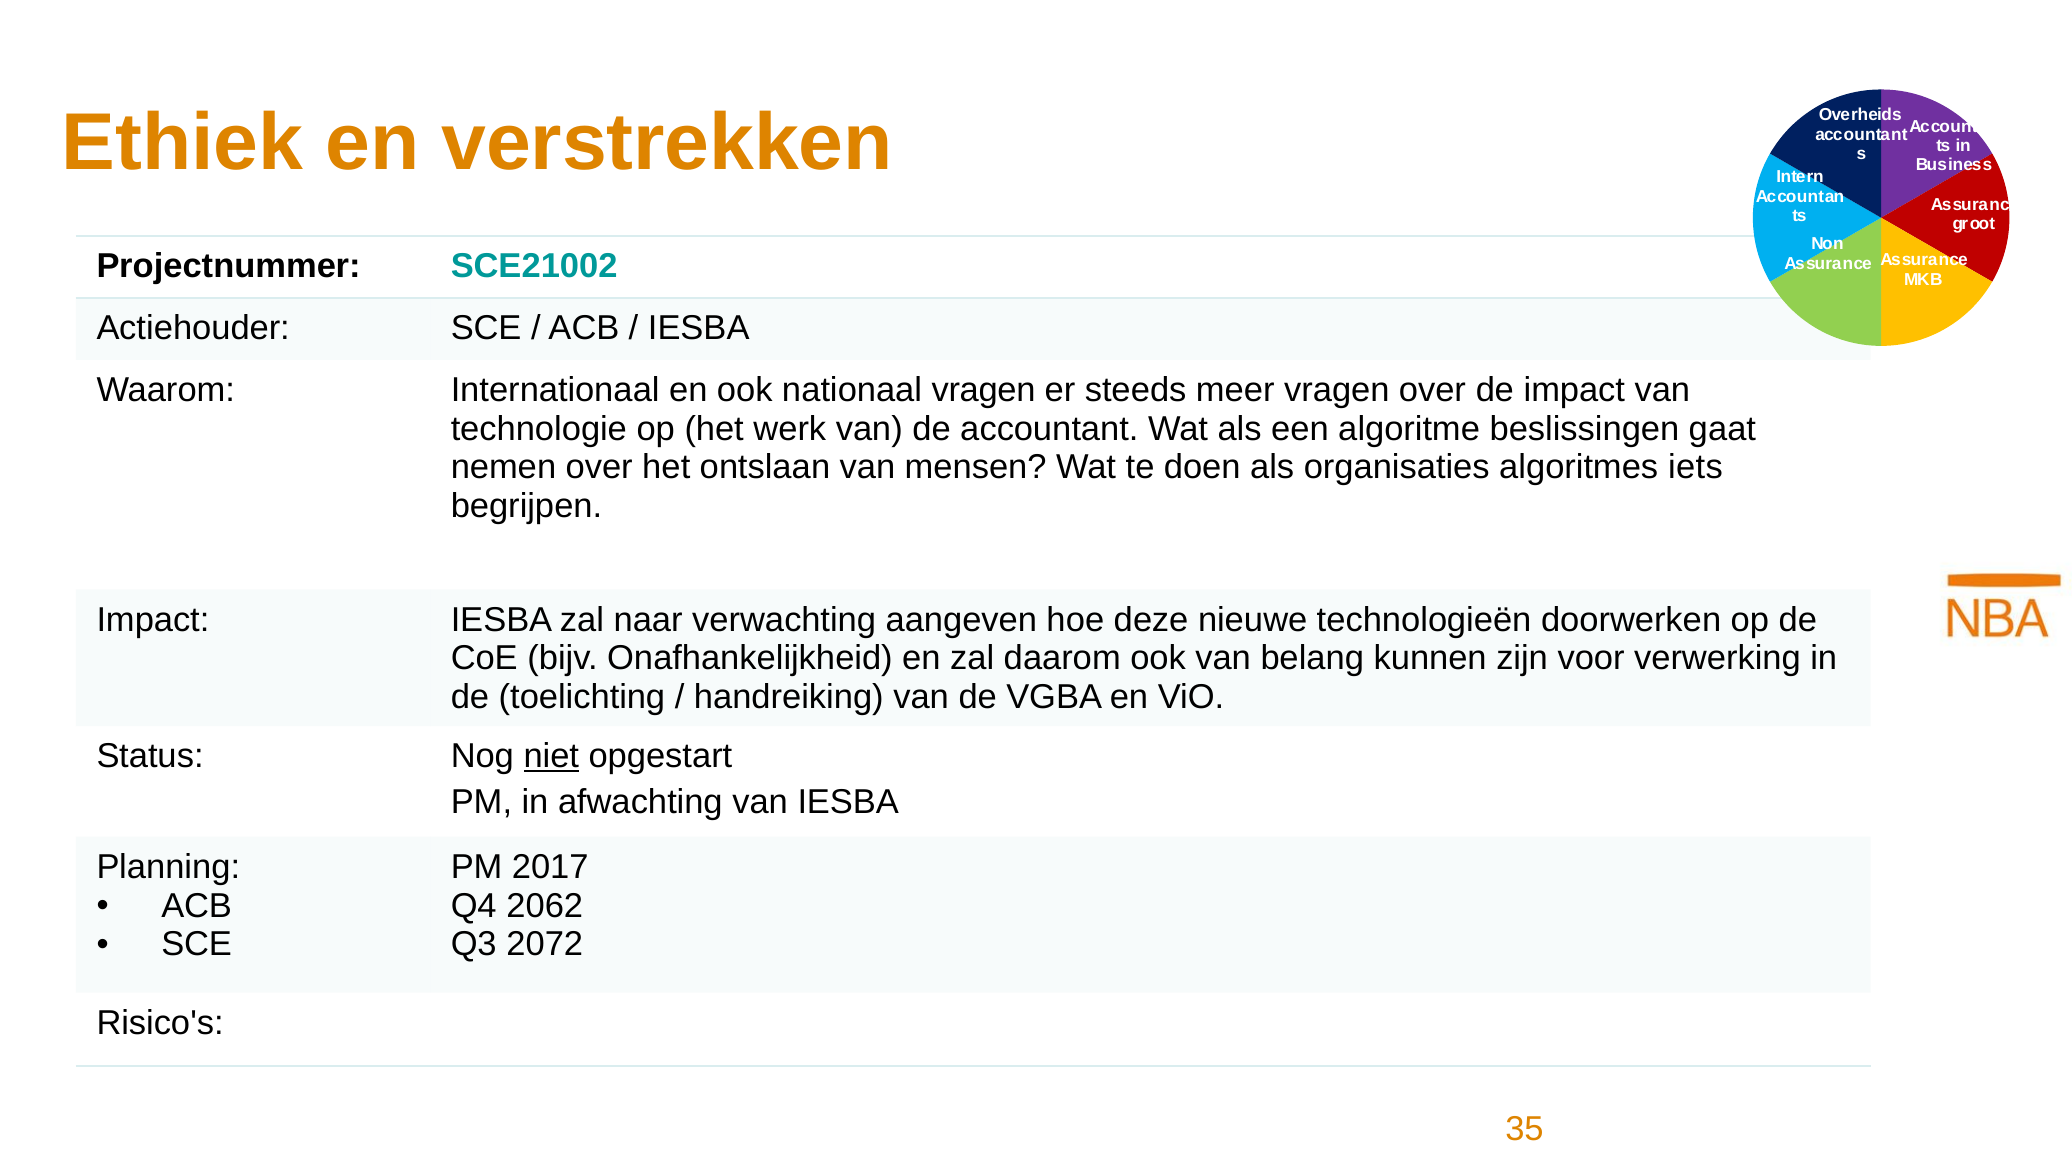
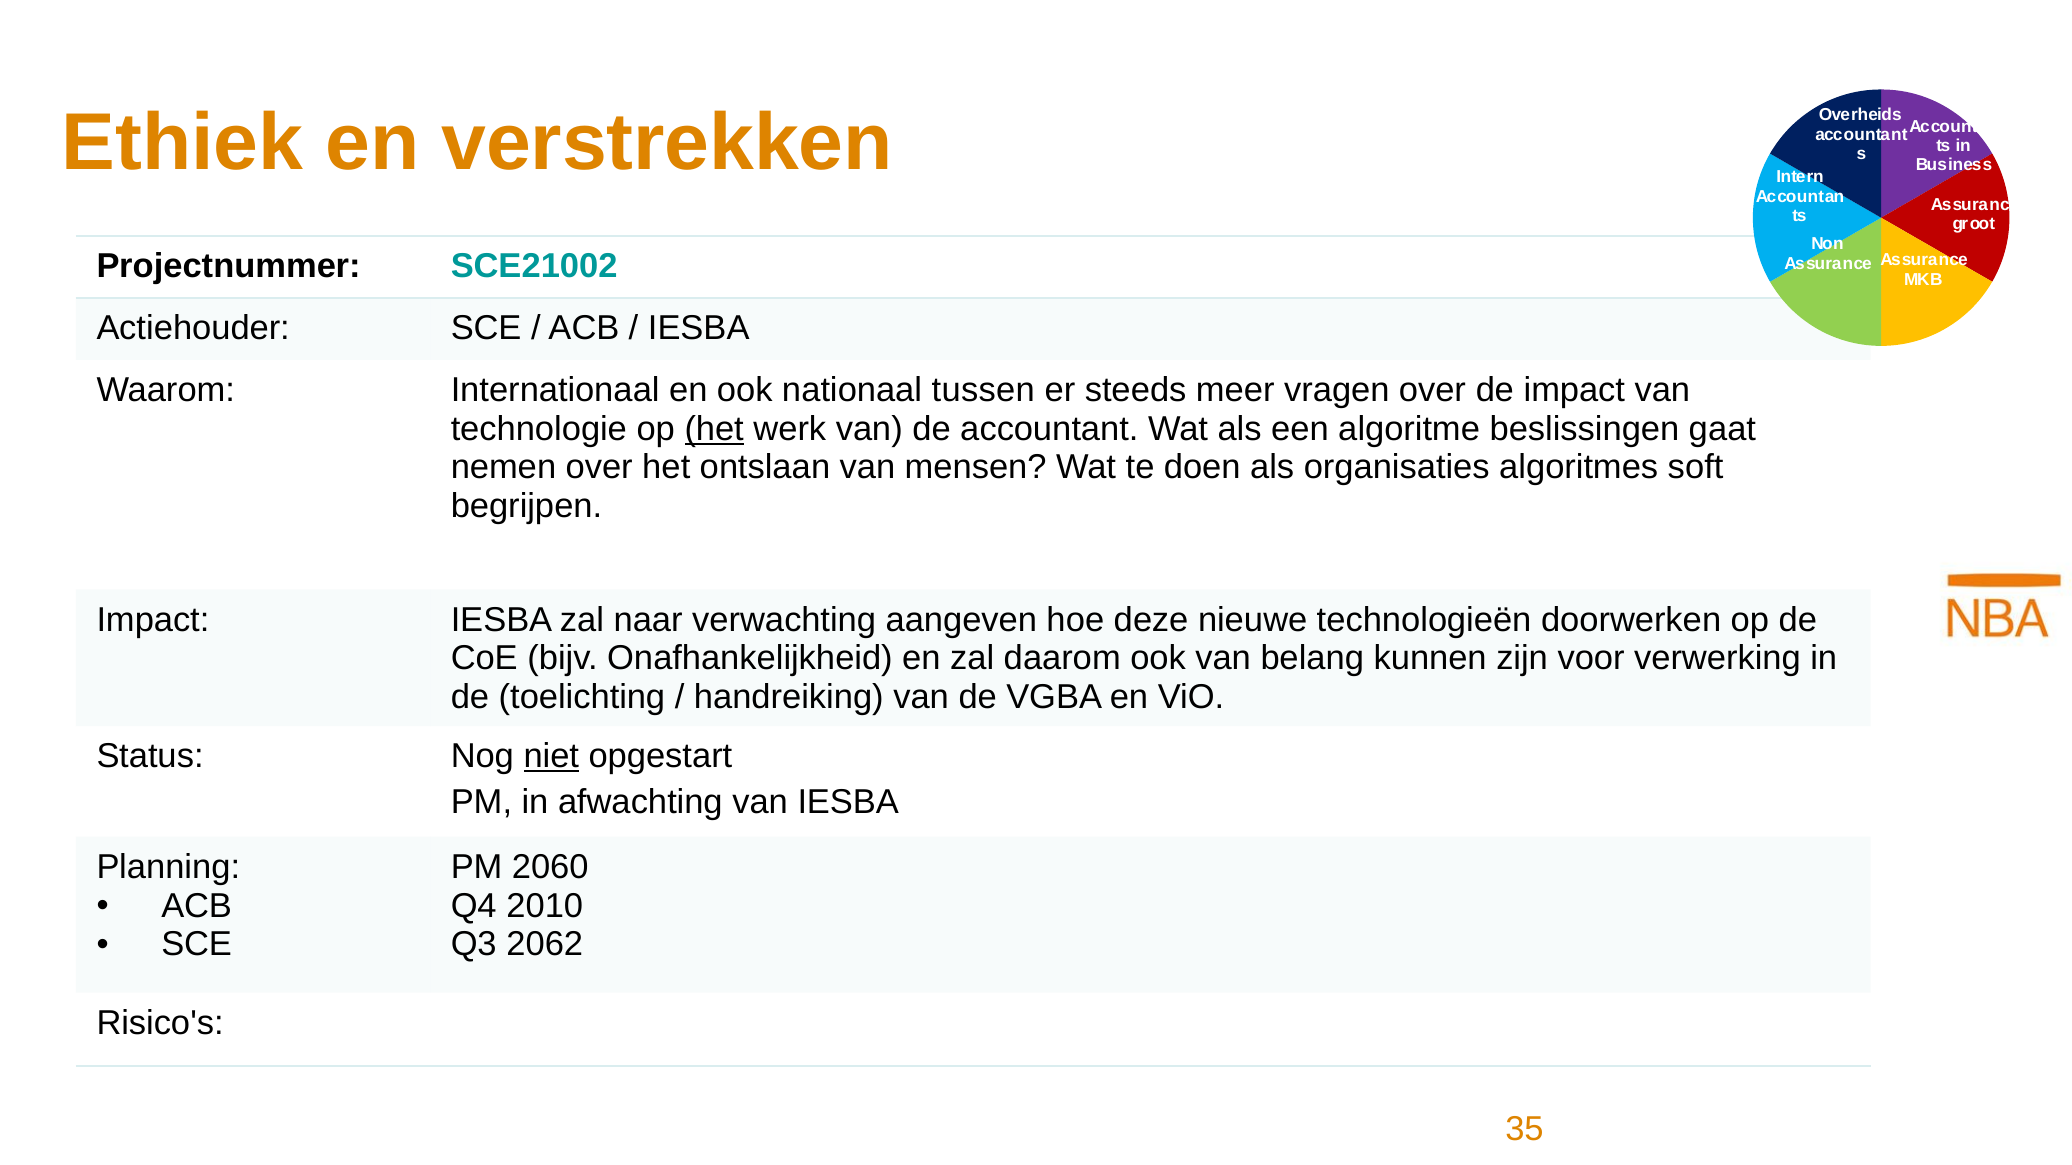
nationaal vragen: vragen -> tussen
het at (714, 429) underline: none -> present
iets: iets -> soft
2017: 2017 -> 2060
2062: 2062 -> 2010
2072: 2072 -> 2062
